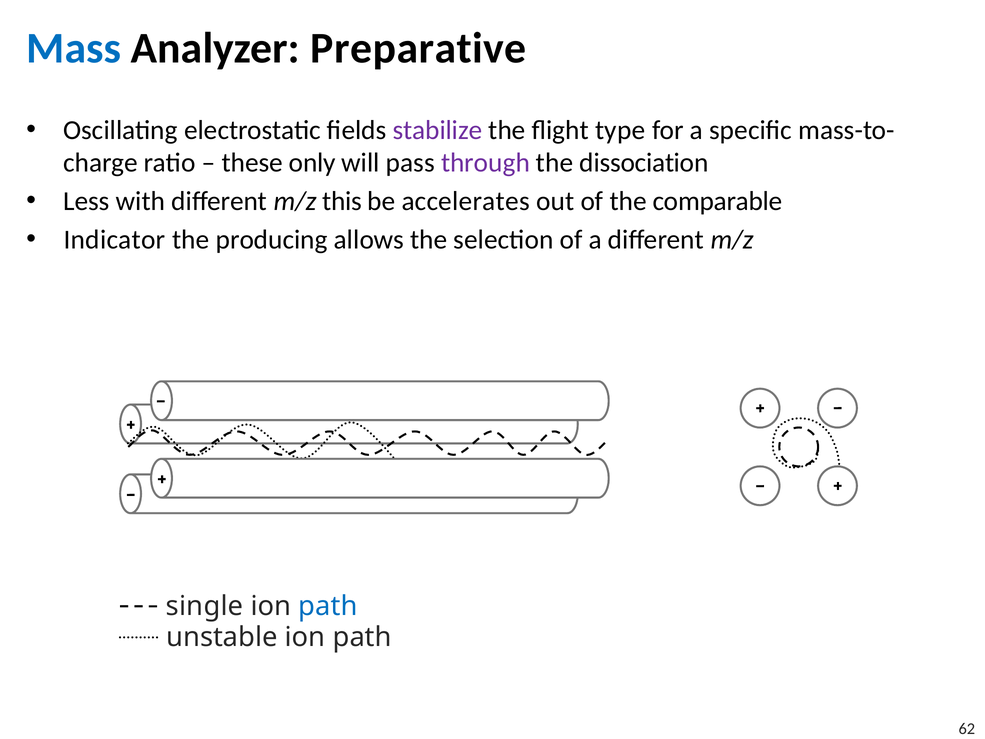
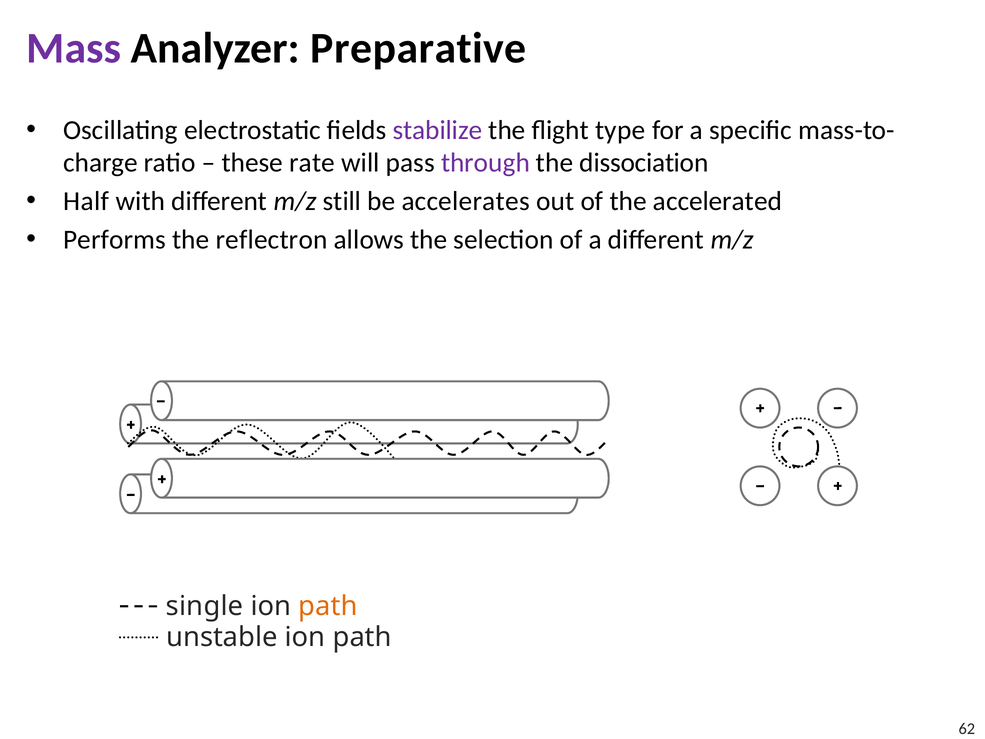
Mass colour: blue -> purple
only: only -> rate
Less: Less -> Half
this: this -> still
comparable: comparable -> accelerated
Indicator: Indicator -> Performs
producing: producing -> reflectron
path at (328, 606) colour: blue -> orange
